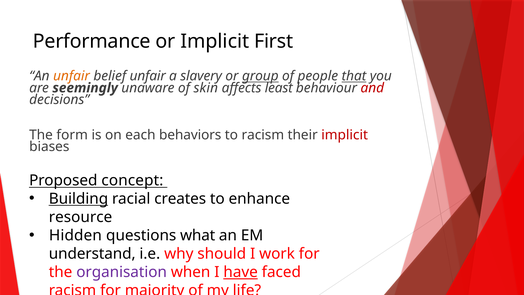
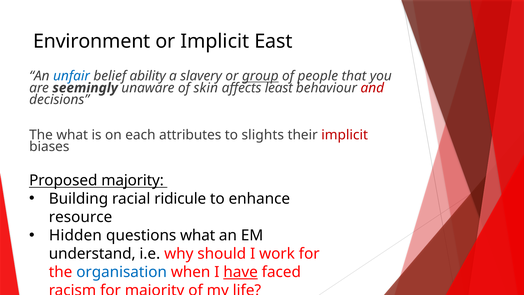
Performance: Performance -> Environment
First: First -> East
unfair at (71, 76) colour: orange -> blue
belief unfair: unfair -> ability
that underline: present -> none
The form: form -> what
behaviors: behaviors -> attributes
to racism: racism -> slights
Proposed concept: concept -> majority
Building underline: present -> none
creates: creates -> ridicule
organisation colour: purple -> blue
